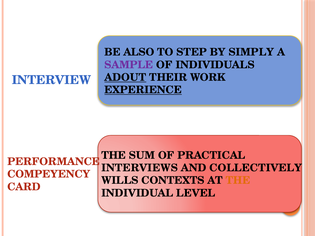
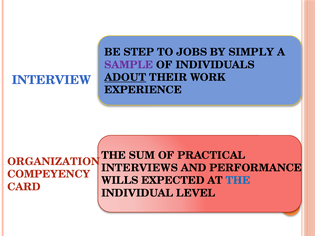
ALSO: ALSO -> STEP
STEP: STEP -> JOBS
EXPERIENCE underline: present -> none
PERFORMANCE: PERFORMANCE -> ORGANIZATION
COLLECTIVELY: COLLECTIVELY -> PERFORMANCE
CONTEXTS: CONTEXTS -> EXPECTED
THE at (238, 181) colour: orange -> blue
